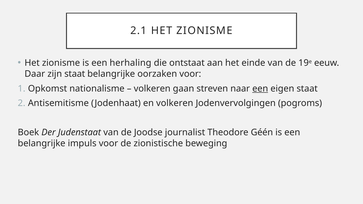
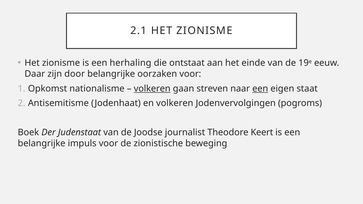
zijn staat: staat -> door
volkeren at (152, 89) underline: none -> present
Géén: Géén -> Keert
